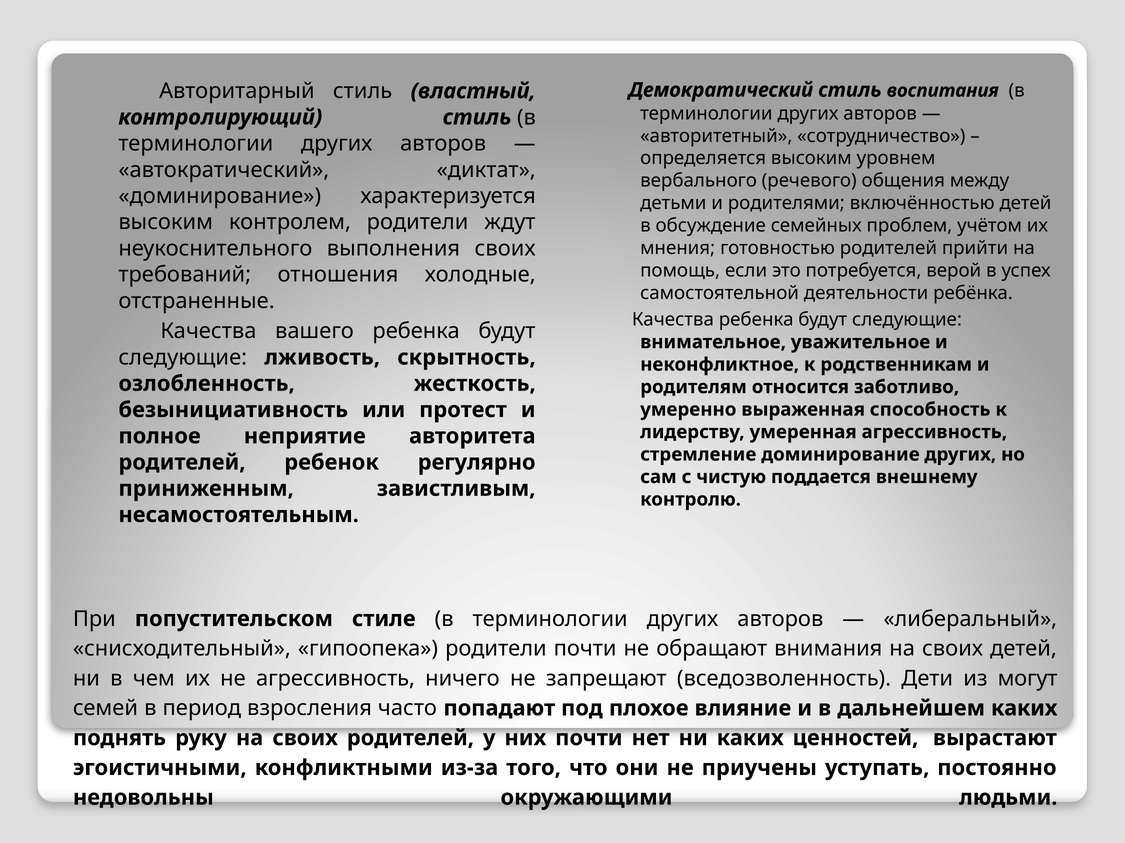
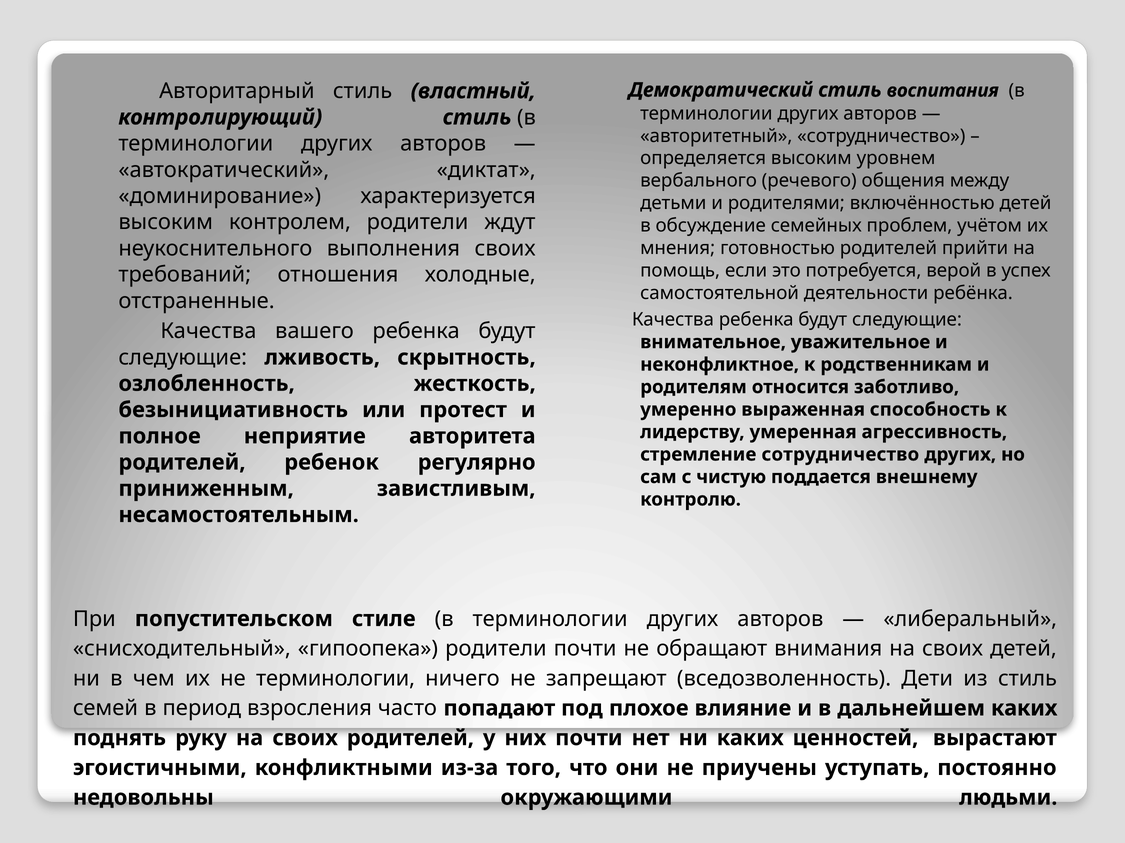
стремление доминирование: доминирование -> сотрудничество
не агрессивность: агрессивность -> терминологии
из могут: могут -> стиль
